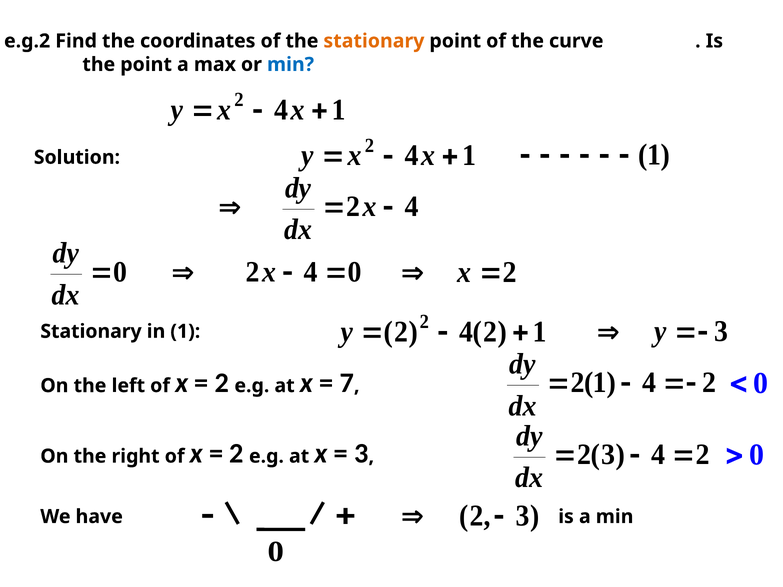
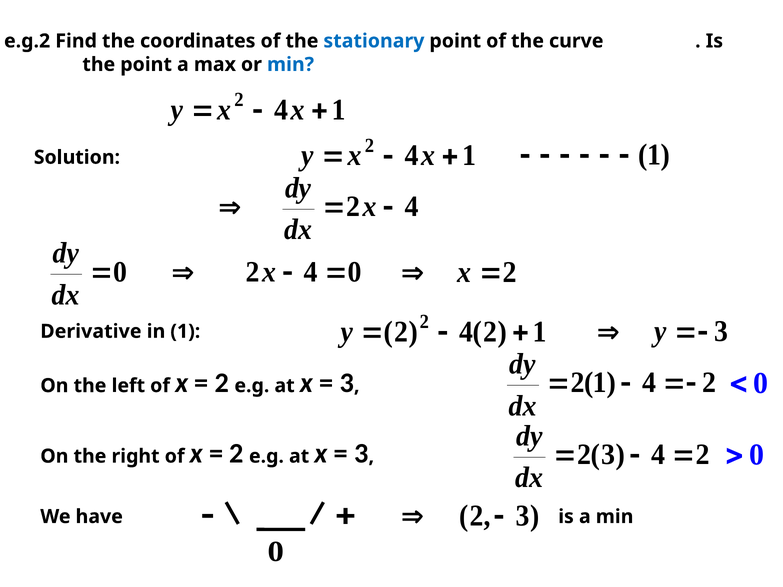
stationary at (374, 41) colour: orange -> blue
Stationary at (91, 332): Stationary -> Derivative
7 at (347, 383): 7 -> 3
